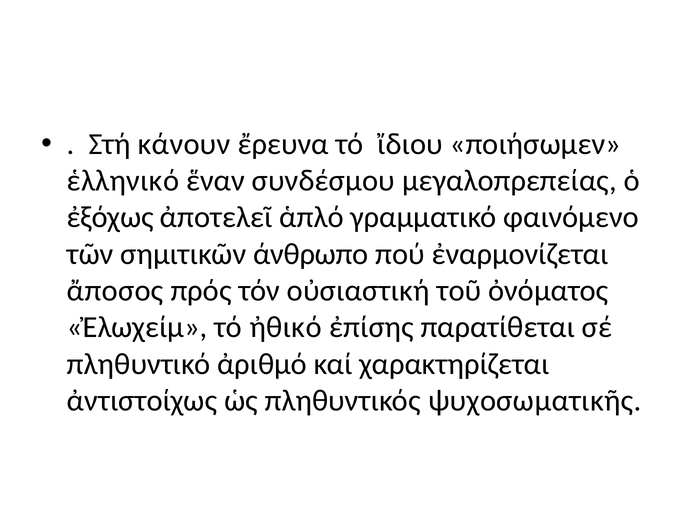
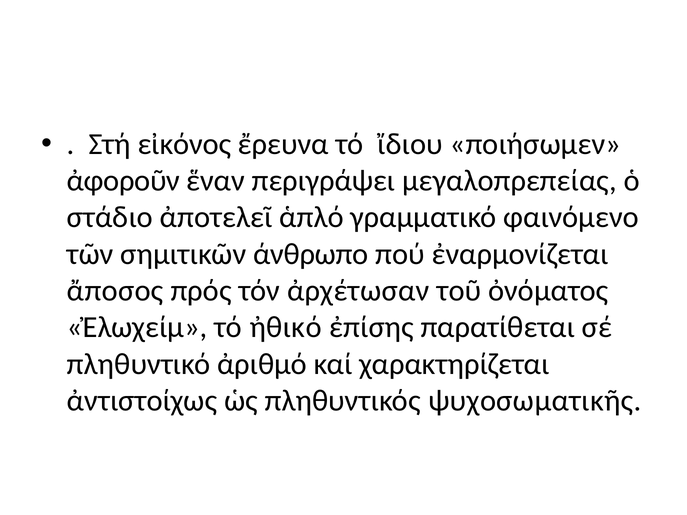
κάνουν: κάνουν -> εἰκόνος
ἑλληνικό: ἑλληνικό -> ἀφοροῦν
συνδέσμου: συνδέσμου -> περιγράψει
ἐξόχως: ἐξόχως -> στάδιο
οὐσιαστική: οὐσιαστική -> ἀρχέτωσαν
